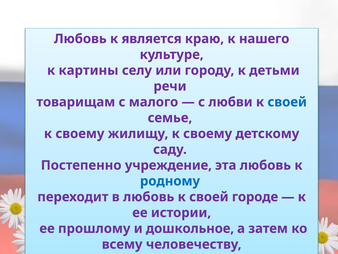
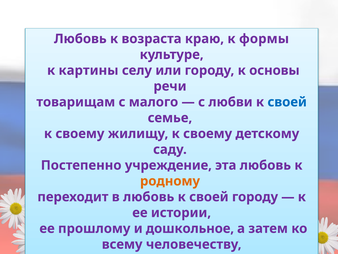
является: является -> возраста
нашего: нашего -> формы
детьми: детьми -> основы
родному colour: blue -> orange
своей городе: городе -> городу
